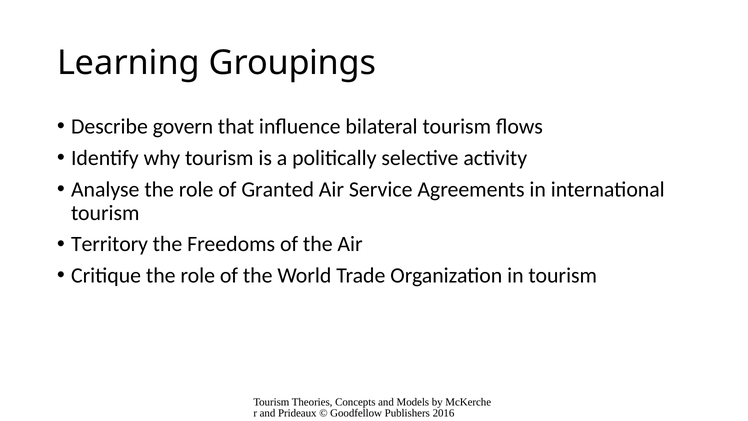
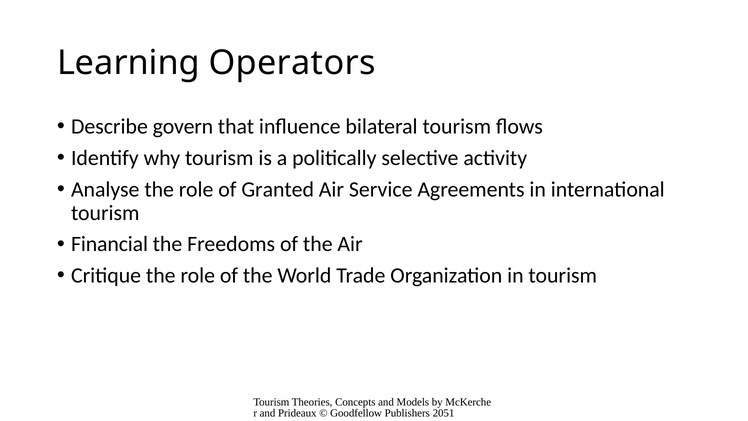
Groupings: Groupings -> Operators
Territory: Territory -> Financial
2016: 2016 -> 2051
